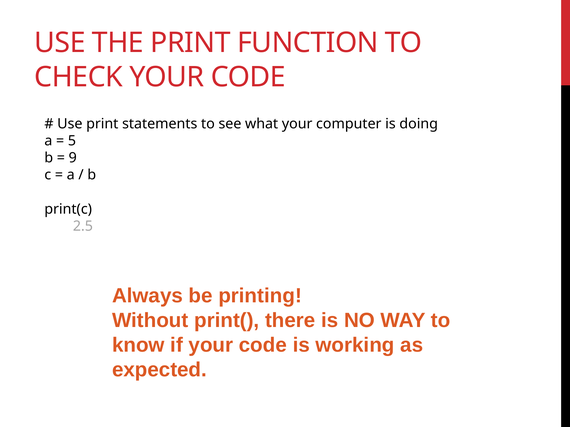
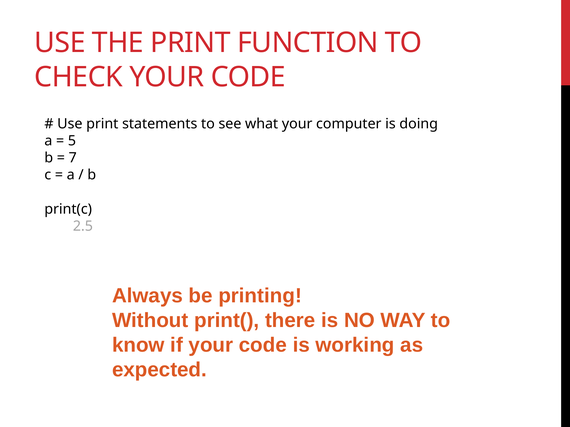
9: 9 -> 7
